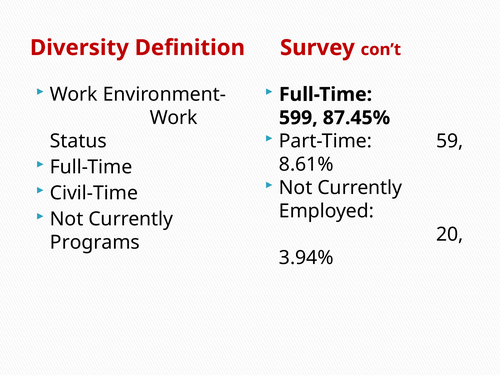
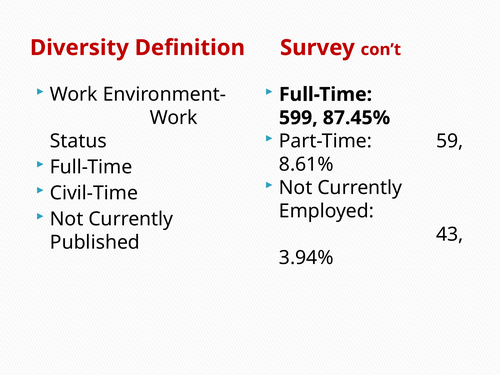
20: 20 -> 43
Programs: Programs -> Published
